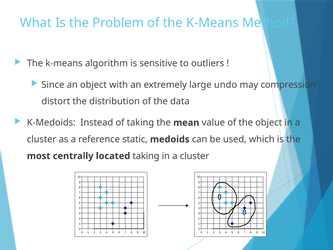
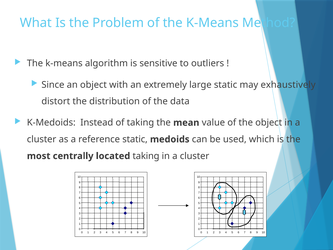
large undo: undo -> static
compression: compression -> exhaustively
